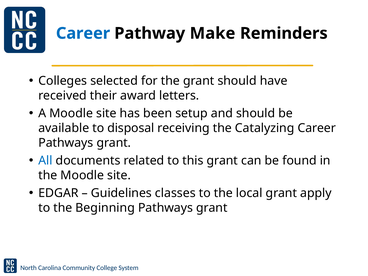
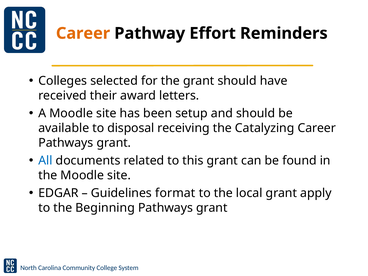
Career at (83, 33) colour: blue -> orange
Make: Make -> Effort
classes: classes -> format
